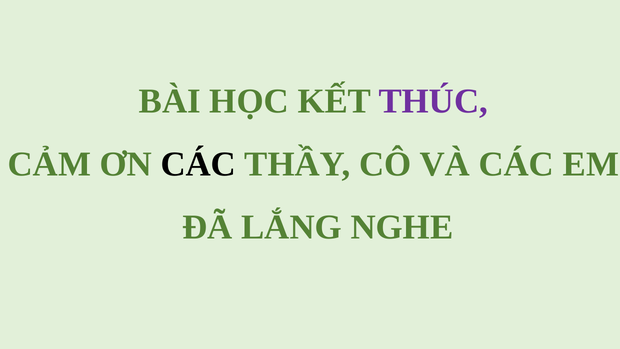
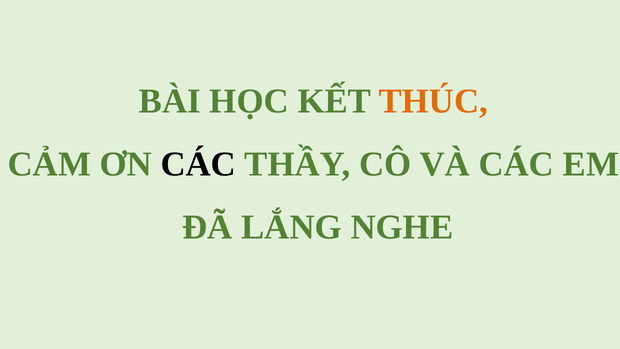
THÚC colour: purple -> orange
